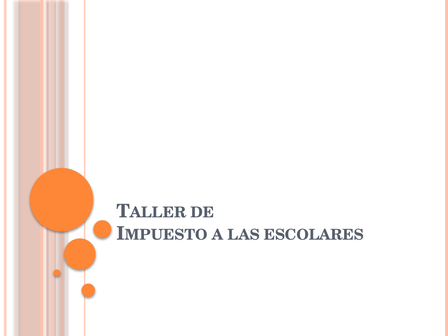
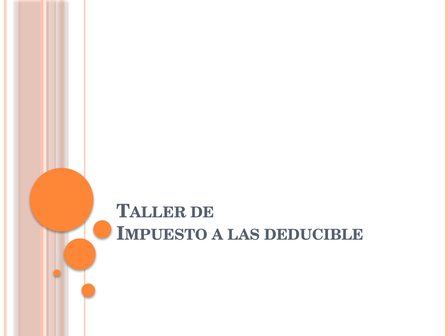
ESCOLARES: ESCOLARES -> DEDUCIBLE
